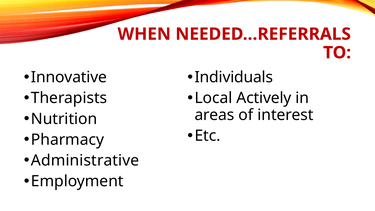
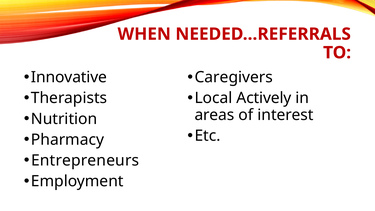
Individuals: Individuals -> Caregivers
Administrative: Administrative -> Entrepreneurs
